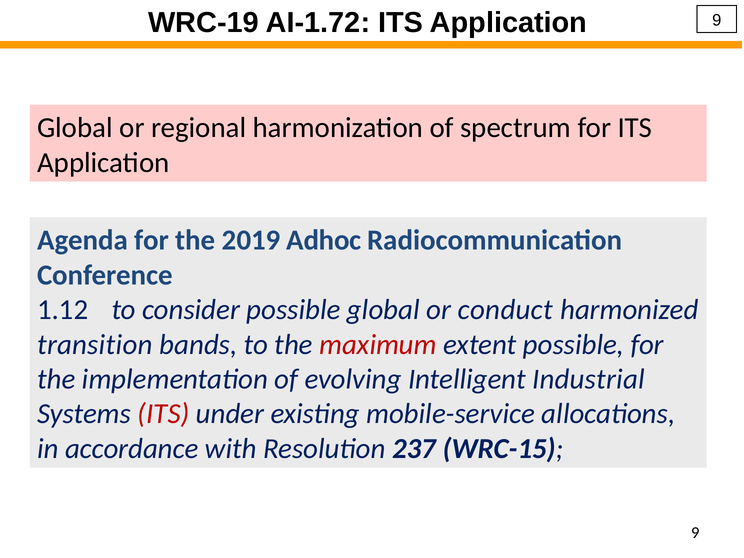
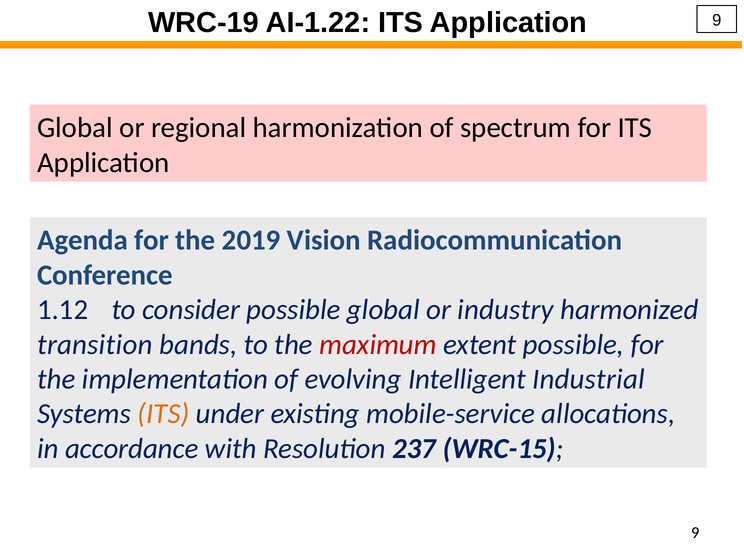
AI-1.72: AI-1.72 -> AI-1.22
Adhoc: Adhoc -> Vision
conduct: conduct -> industry
ITS at (163, 414) colour: red -> orange
